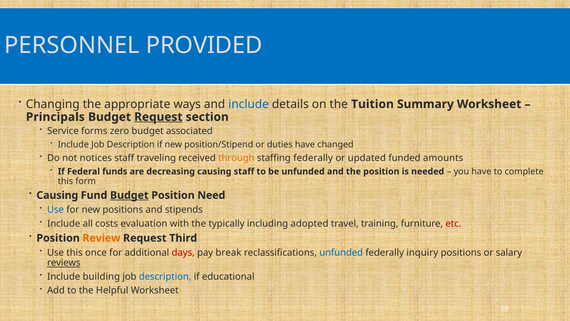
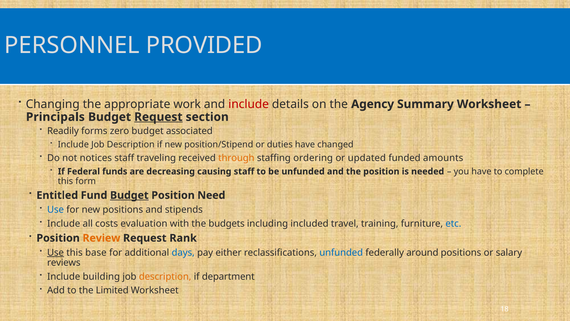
ways: ways -> work
include at (249, 104) colour: blue -> red
Tuition: Tuition -> Agency
Service: Service -> Readily
staffing federally: federally -> ordering
Causing at (57, 195): Causing -> Entitled
typically: typically -> budgets
adopted: adopted -> included
etc colour: red -> blue
Third: Third -> Rank
Use at (56, 252) underline: none -> present
once: once -> base
days colour: red -> blue
break: break -> either
inquiry: inquiry -> around
reviews underline: present -> none
description at (165, 276) colour: blue -> orange
educational: educational -> department
Helpful: Helpful -> Limited
